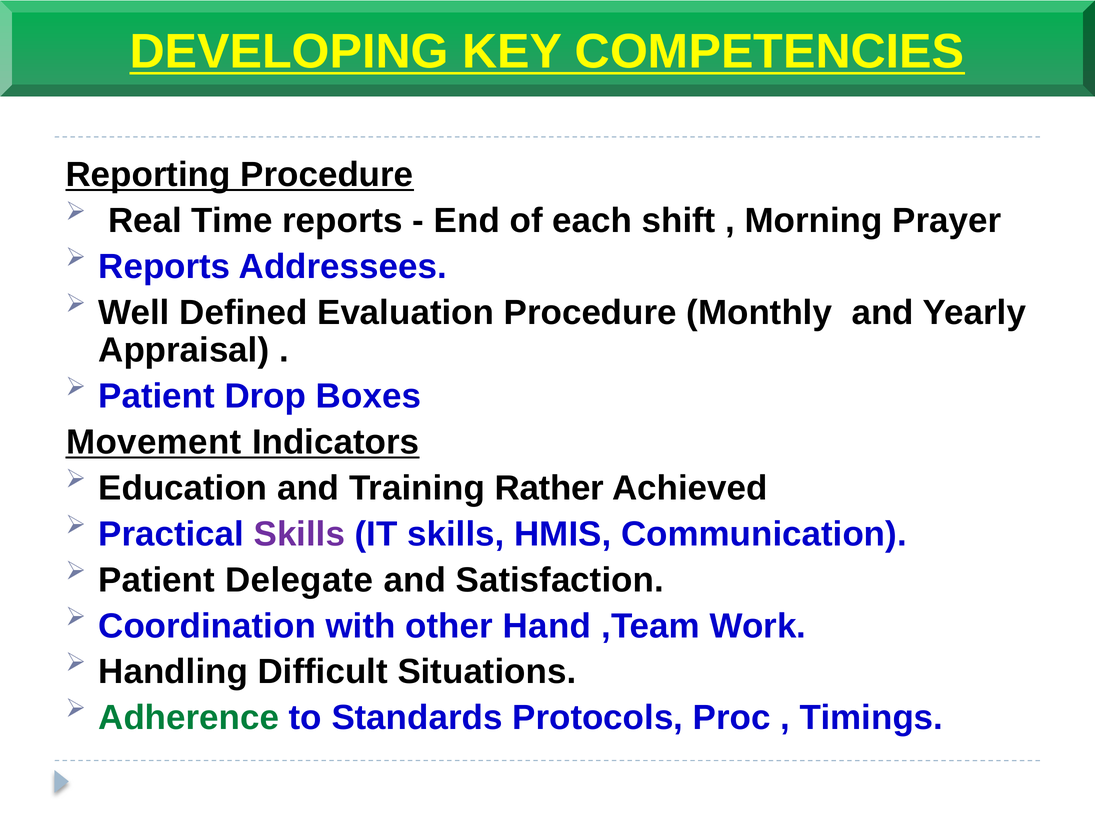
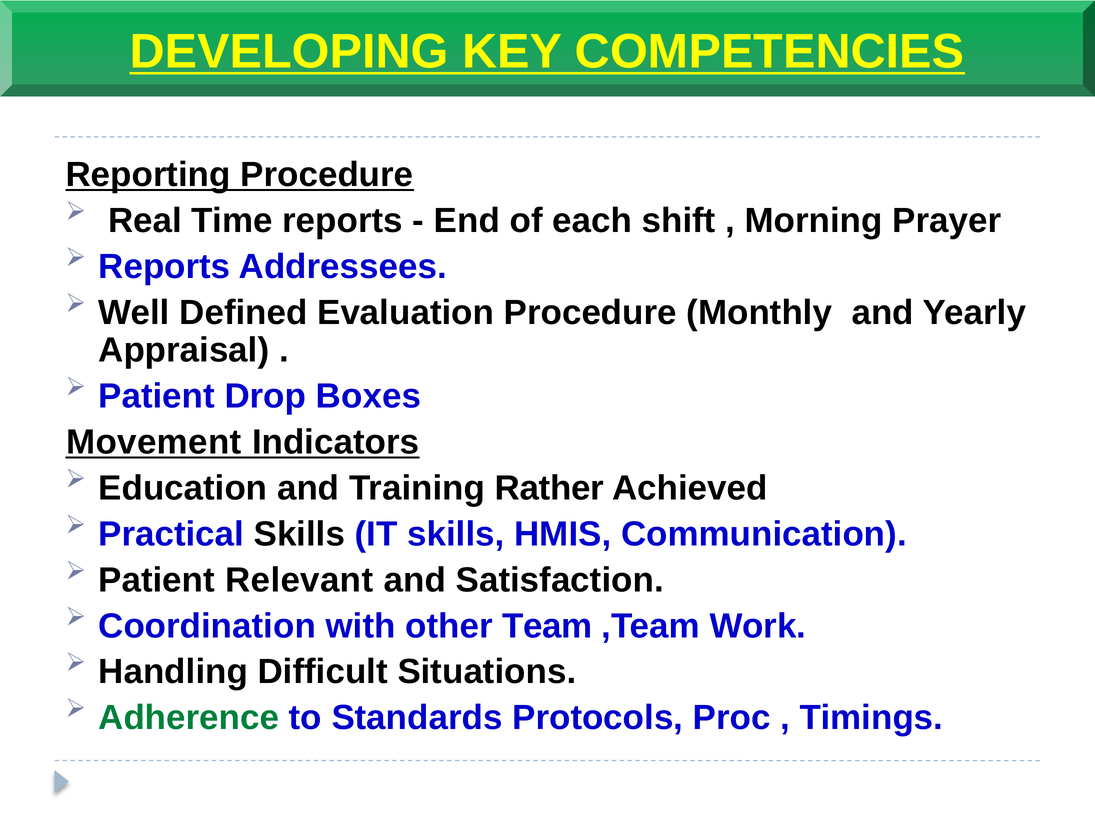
Skills at (299, 534) colour: purple -> black
Delegate: Delegate -> Relevant
Hand: Hand -> Team
